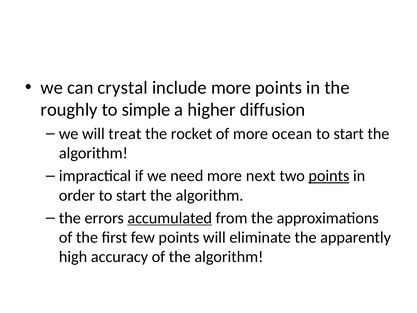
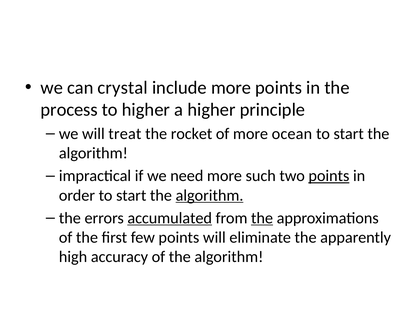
roughly: roughly -> process
to simple: simple -> higher
diffusion: diffusion -> principle
next: next -> such
algorithm at (210, 195) underline: none -> present
the at (262, 218) underline: none -> present
